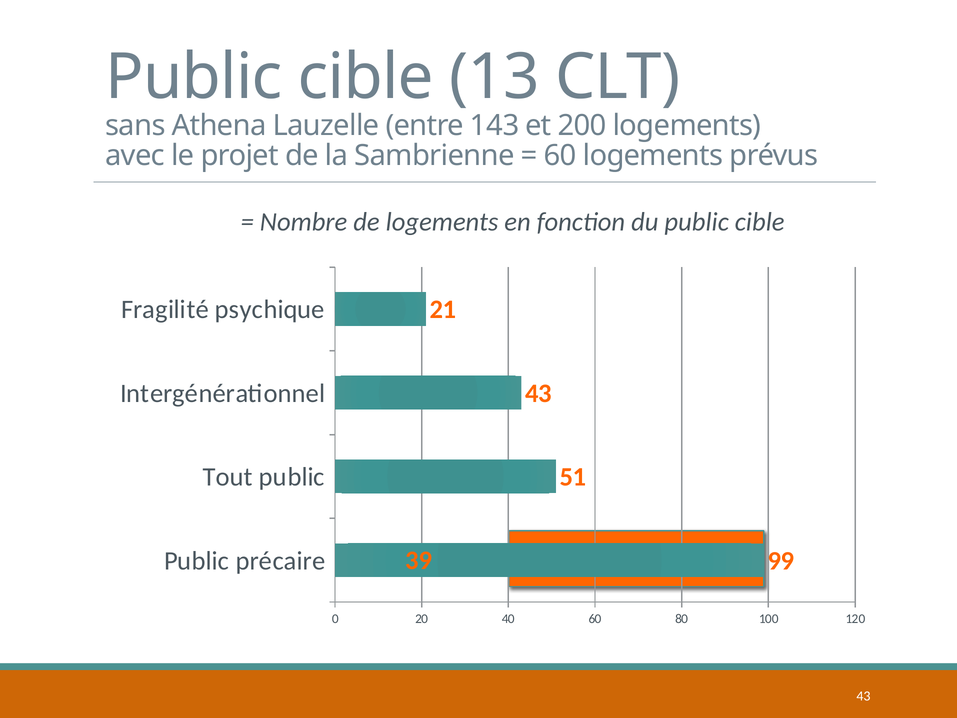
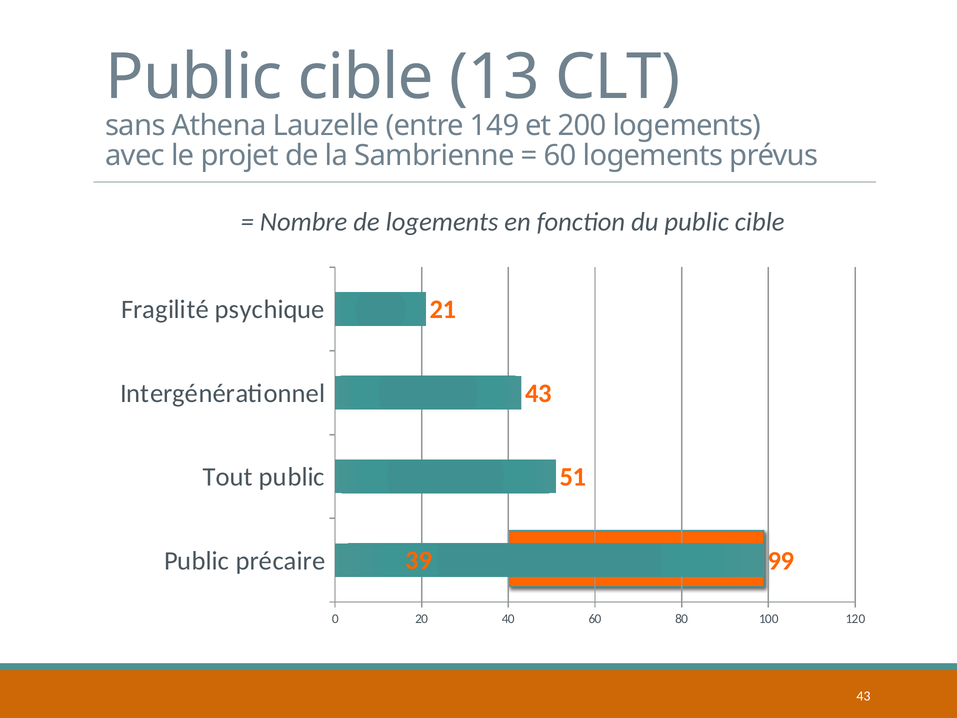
143: 143 -> 149
